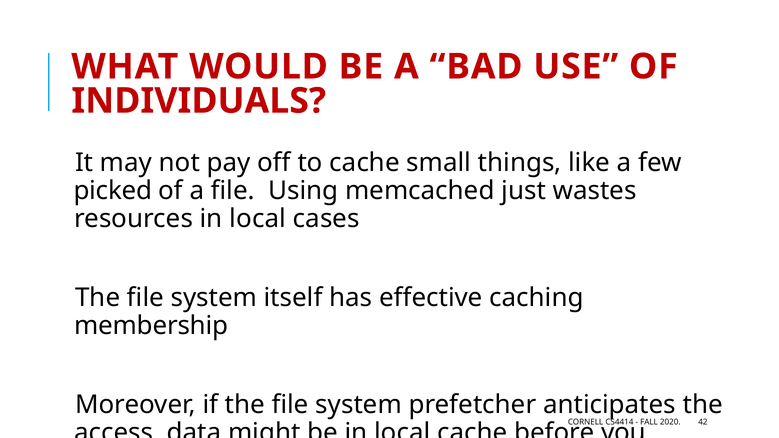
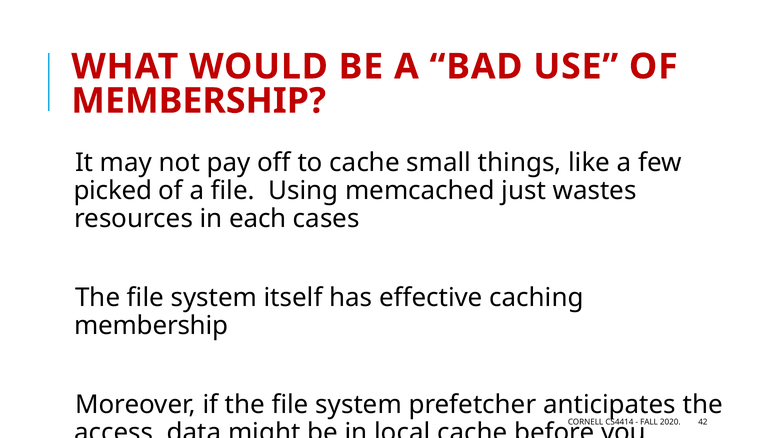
INDIVIDUALS at (199, 101): INDIVIDUALS -> MEMBERSHIP
resources in local: local -> each
